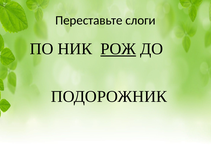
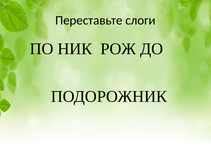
РОЖ underline: present -> none
